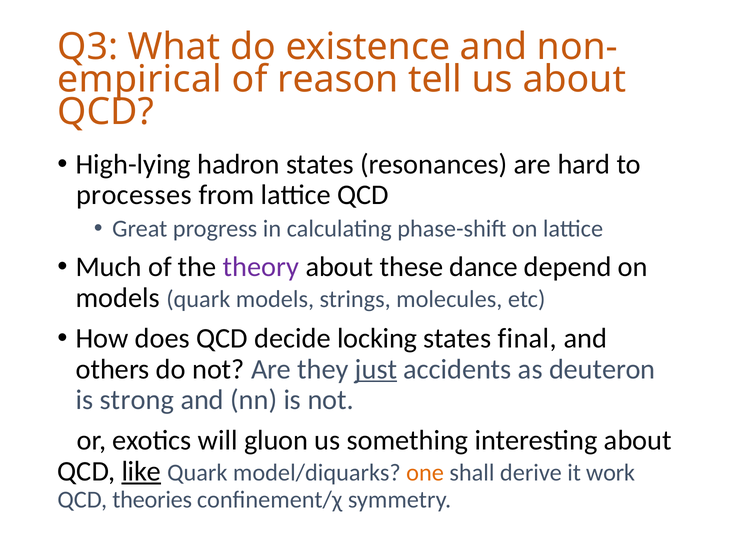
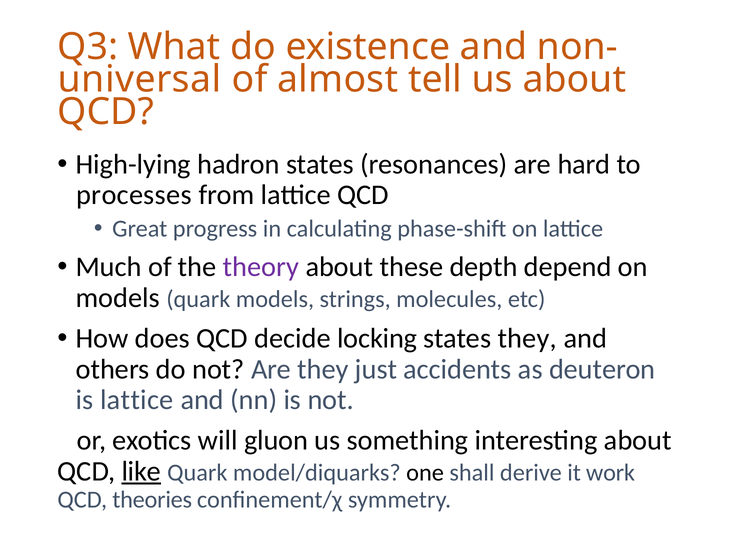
empirical: empirical -> universal
reason: reason -> almost
dance: dance -> depth
states final: final -> they
just underline: present -> none
is strong: strong -> lattice
one colour: orange -> black
